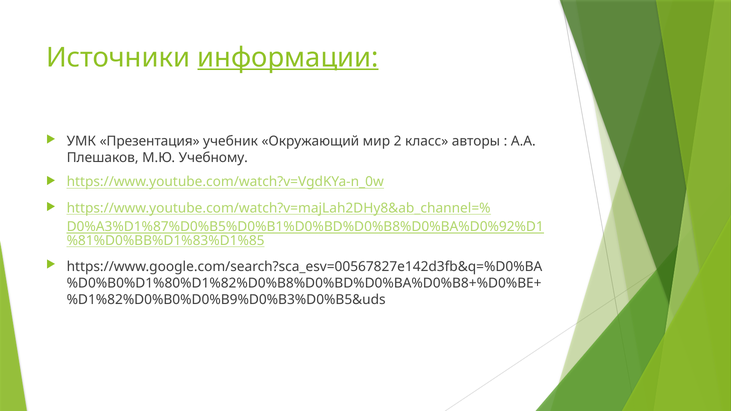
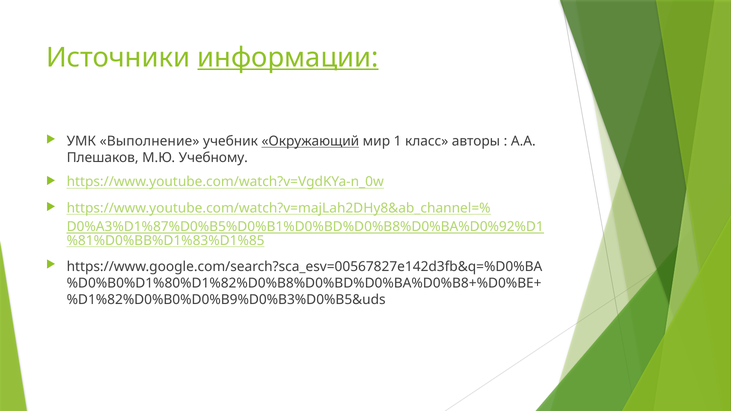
Презентация: Презентация -> Выполнение
Окружающий underline: none -> present
2: 2 -> 1
